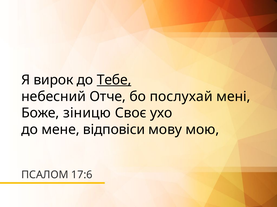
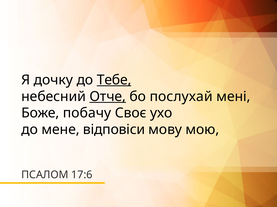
вирок: вирок -> дочку
Отче underline: none -> present
зіницю: зіницю -> побачу
